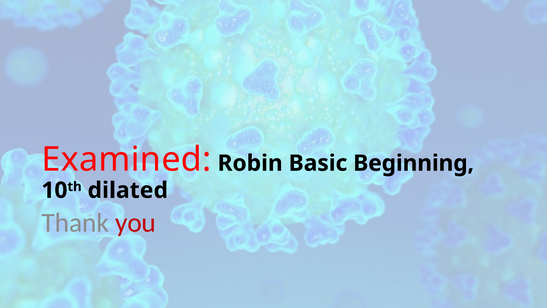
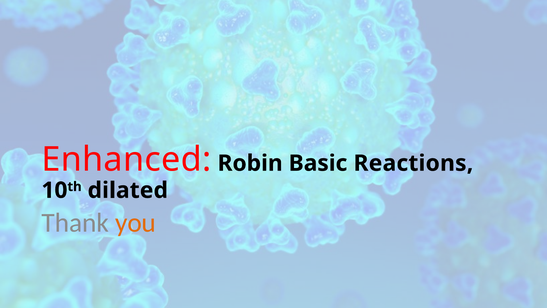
Examined: Examined -> Enhanced
Beginning: Beginning -> Reactions
you colour: red -> orange
